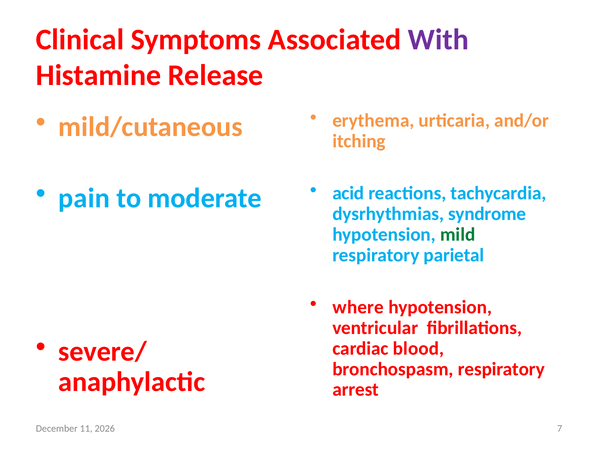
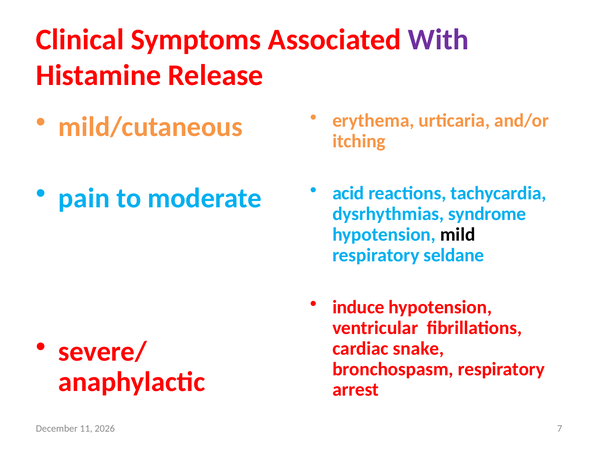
mild colour: green -> black
parietal: parietal -> seldane
where: where -> induce
blood: blood -> snake
